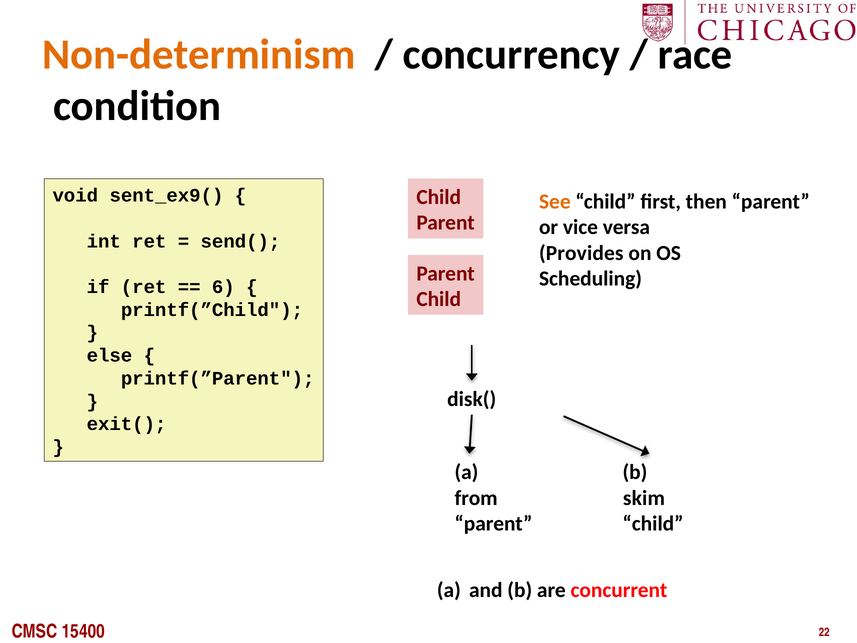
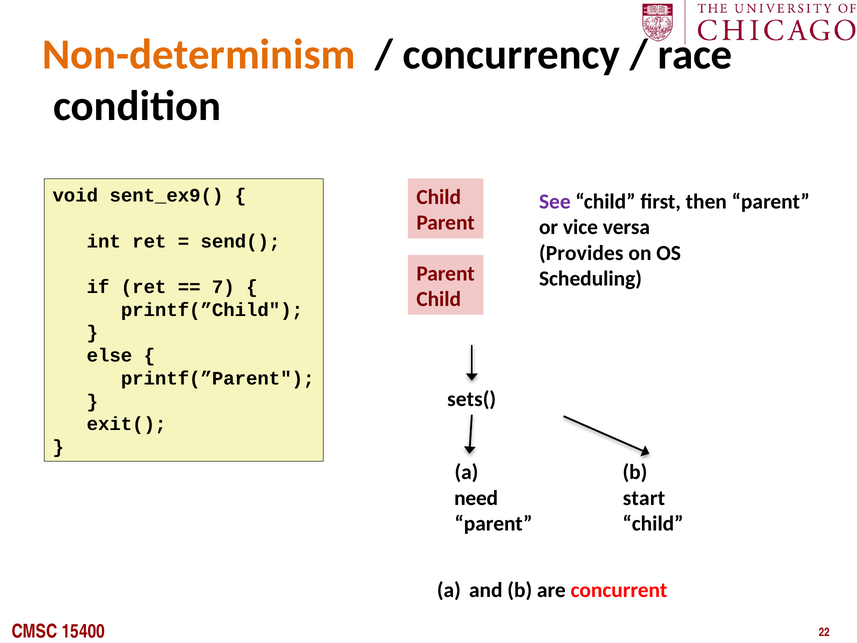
See colour: orange -> purple
6: 6 -> 7
disk(: disk( -> sets(
skim: skim -> start
from: from -> need
